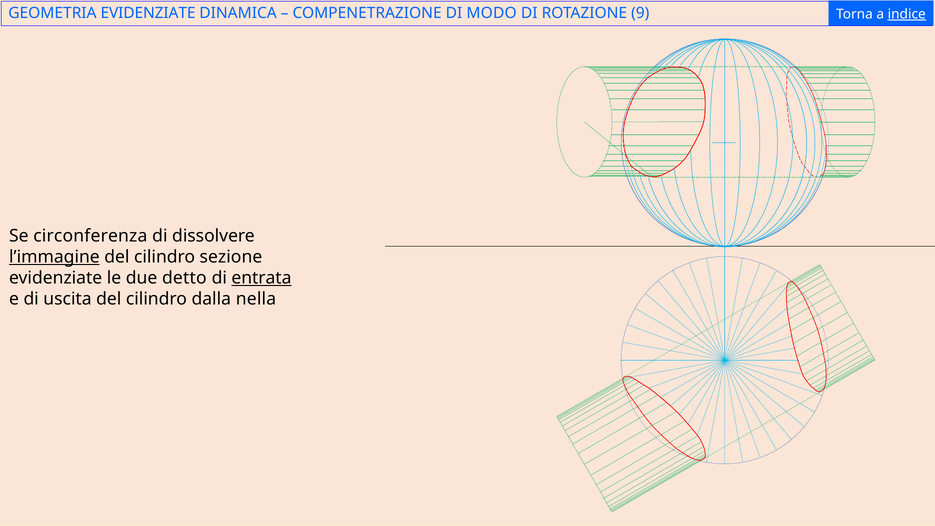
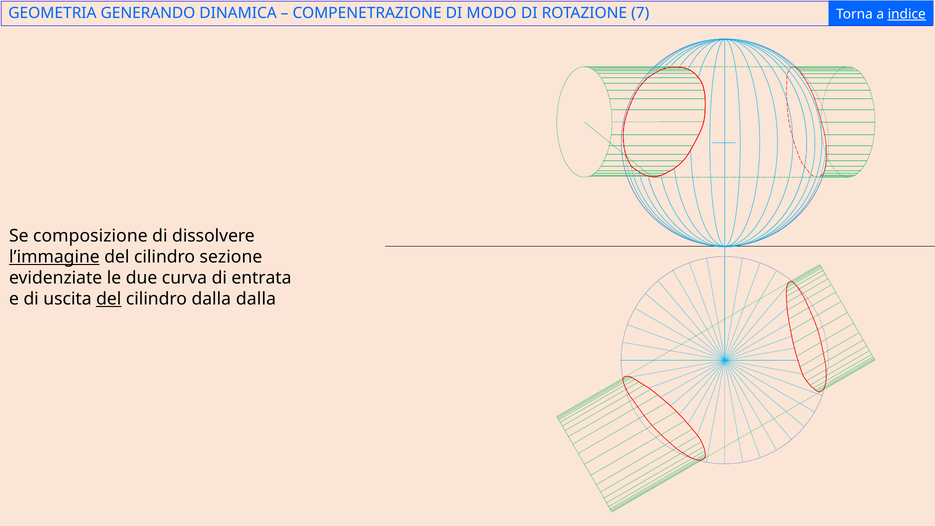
GEOMETRIA EVIDENZIATE: EVIDENZIATE -> GENERANDO
9: 9 -> 7
circonferenza: circonferenza -> composizione
detto: detto -> curva
entrata underline: present -> none
del at (109, 299) underline: none -> present
dalla nella: nella -> dalla
